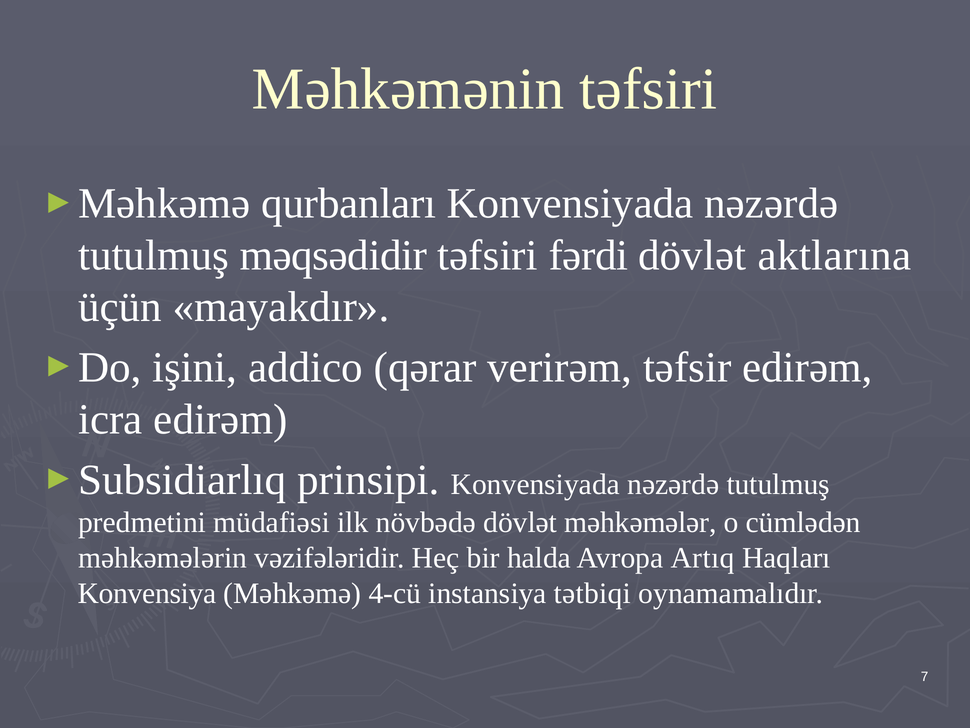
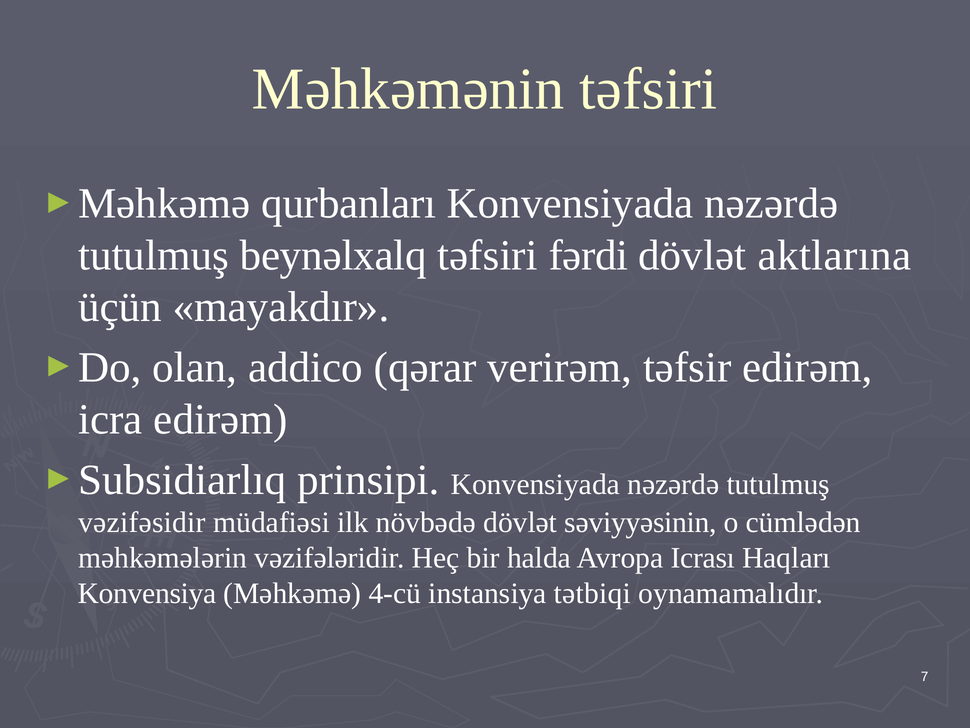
məqsədidir: məqsədidir -> beynəlxalq
işini: işini -> olan
predmetini: predmetini -> vəzifəsidir
məhkəmələr: məhkəmələr -> səviyyəsinin
Artıq: Artıq -> Icrası
